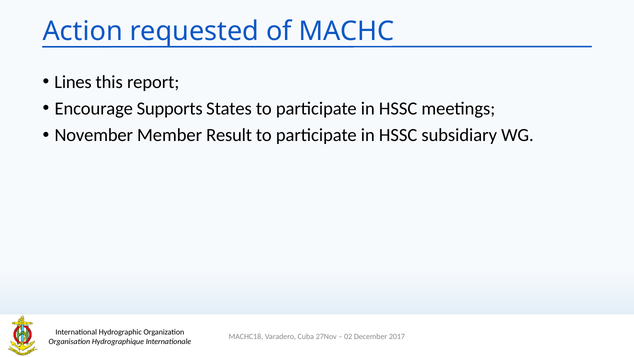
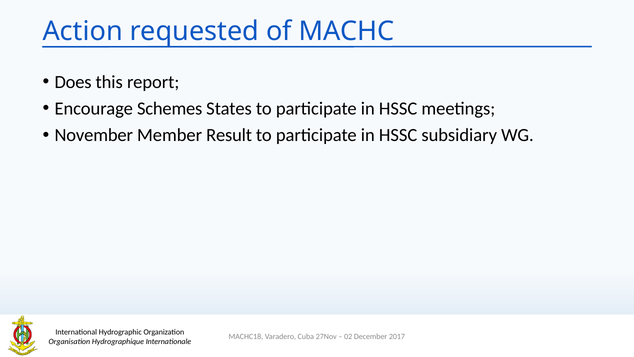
Lines: Lines -> Does
Supports: Supports -> Schemes
